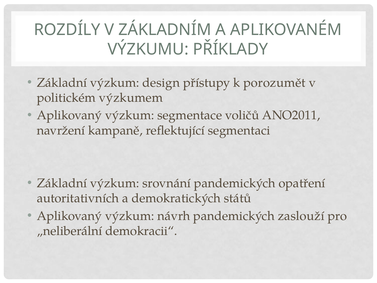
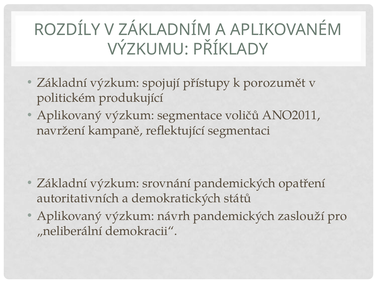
design: design -> spojují
výzkumem: výzkumem -> produkující
